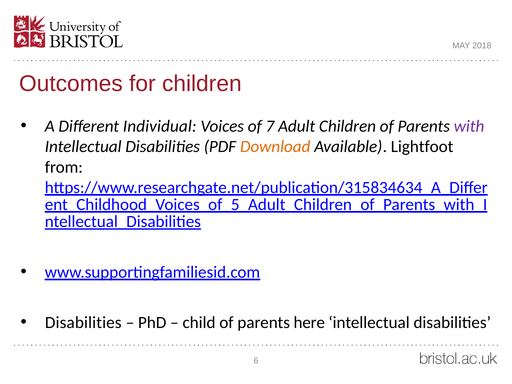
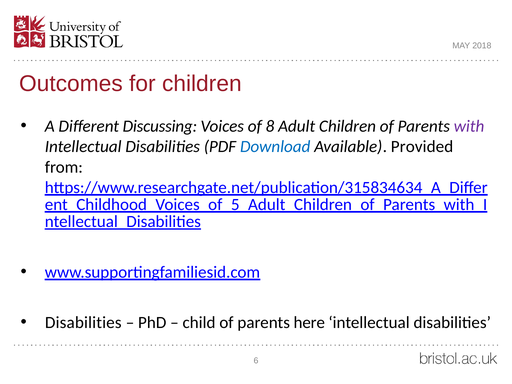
Individual: Individual -> Discussing
7: 7 -> 8
Download colour: orange -> blue
Lightfoot: Lightfoot -> Provided
